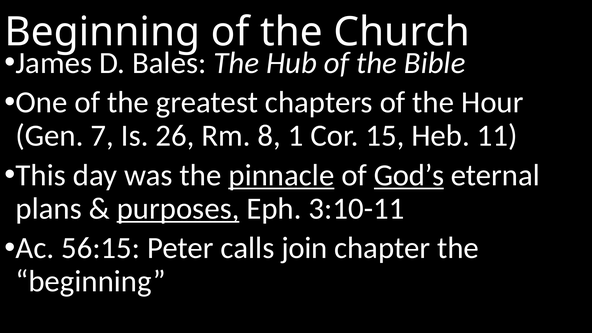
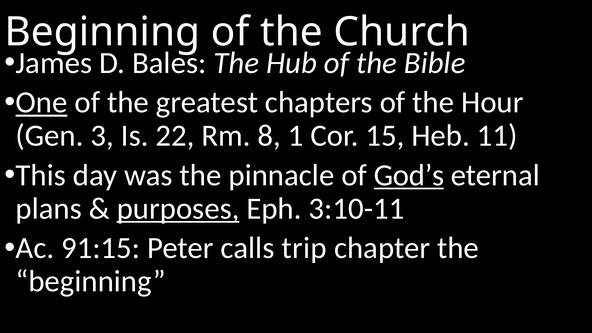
One underline: none -> present
7: 7 -> 3
26: 26 -> 22
pinnacle underline: present -> none
56:15: 56:15 -> 91:15
join: join -> trip
